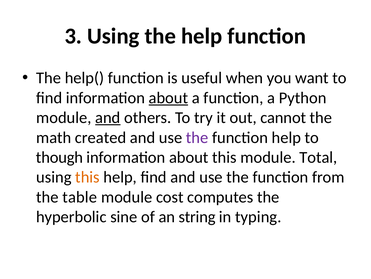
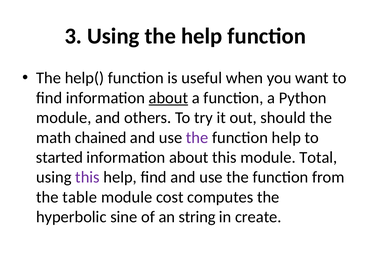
and at (108, 117) underline: present -> none
cannot: cannot -> should
created: created -> chained
though: though -> started
this at (87, 177) colour: orange -> purple
typing: typing -> create
